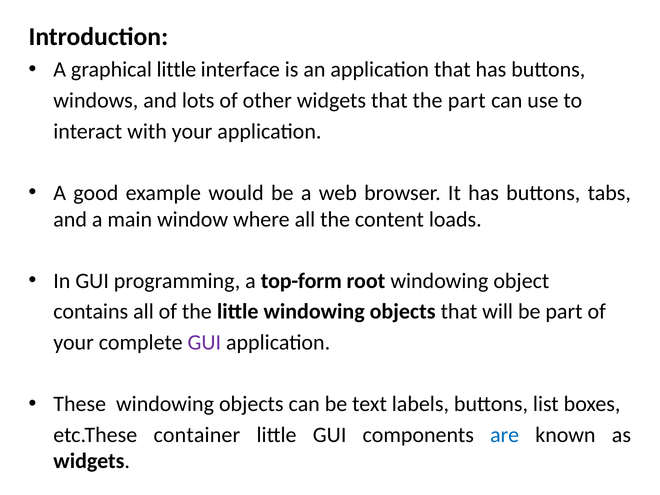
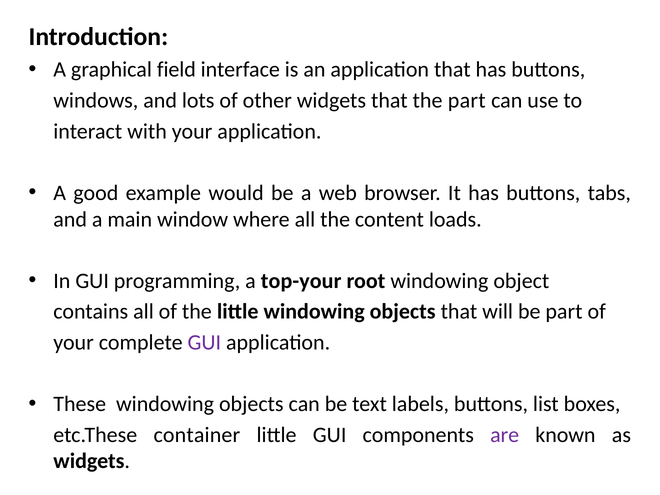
graphical little: little -> field
top-form: top-form -> top-your
are colour: blue -> purple
